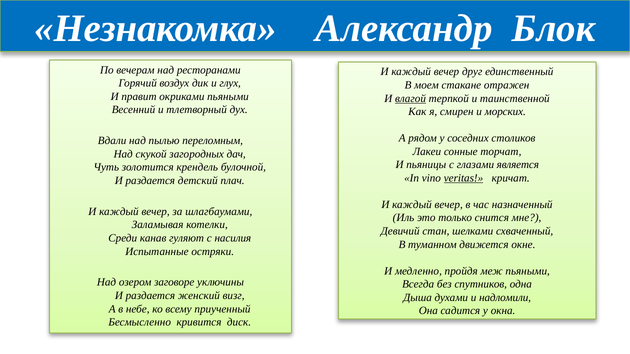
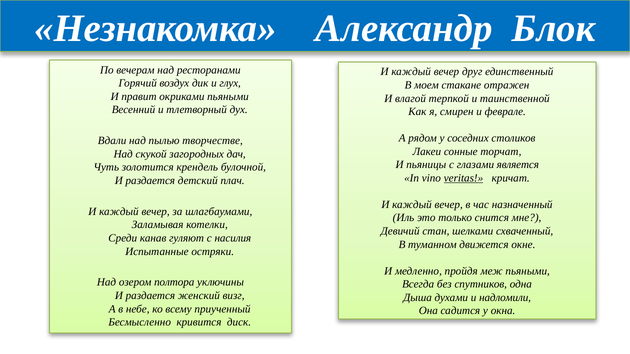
влагой underline: present -> none
морских: морских -> феврале
переломным: переломным -> творчестве
заговоре: заговоре -> полтора
